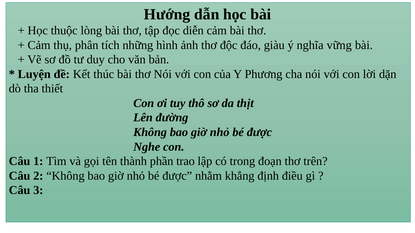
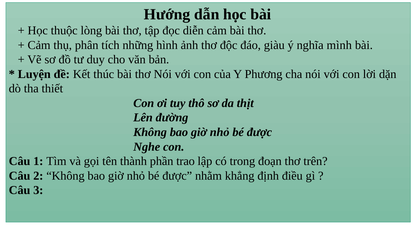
vững: vững -> mình
